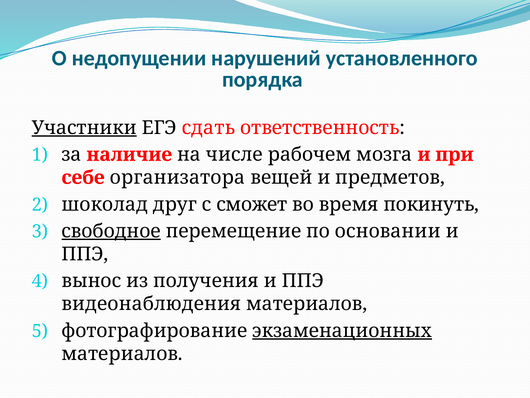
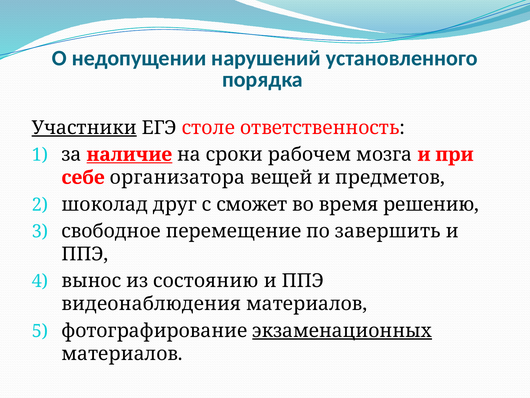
сдать: сдать -> столе
наличие underline: none -> present
числе: числе -> сроки
покинуть: покинуть -> решению
свободное underline: present -> none
основании: основании -> завершить
получения: получения -> состоянию
